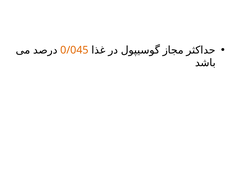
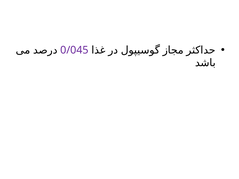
0/045 colour: orange -> purple
